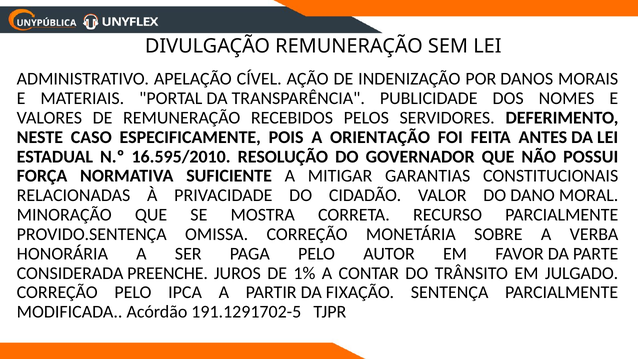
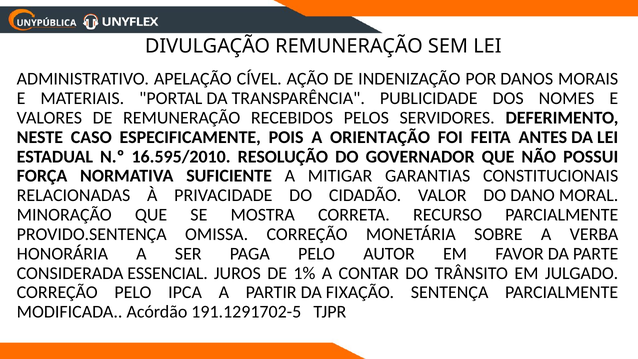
PREENCHE: PREENCHE -> ESSENCIAL
